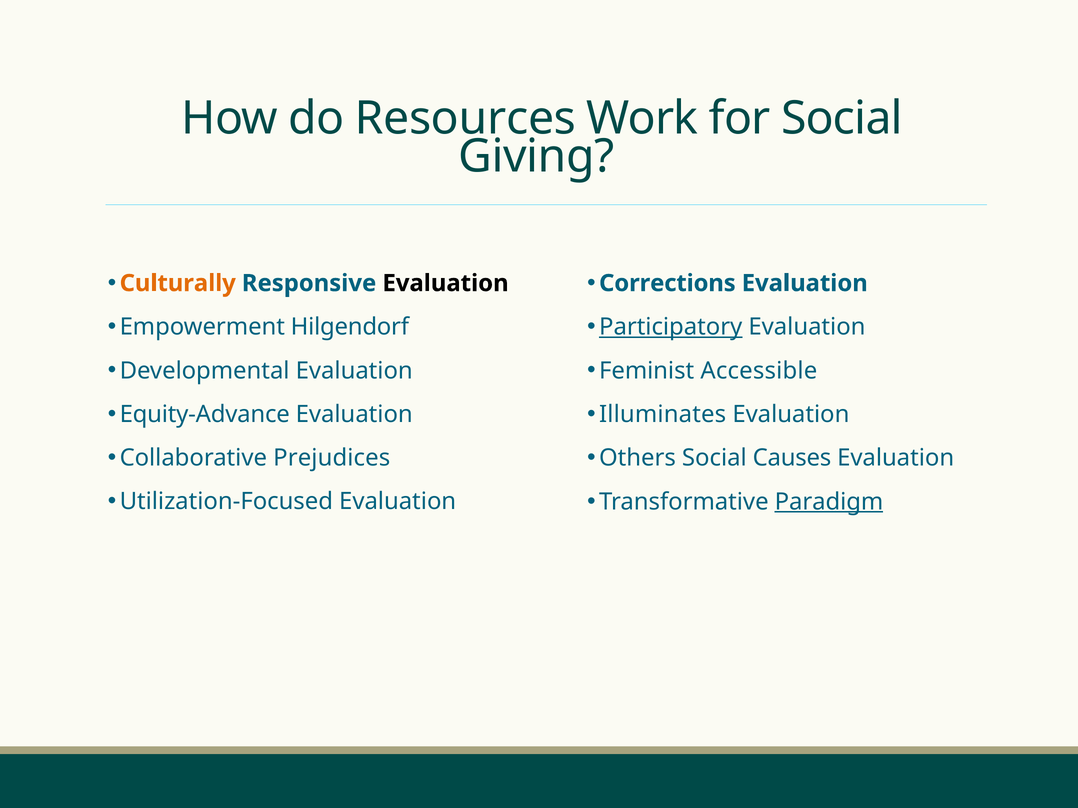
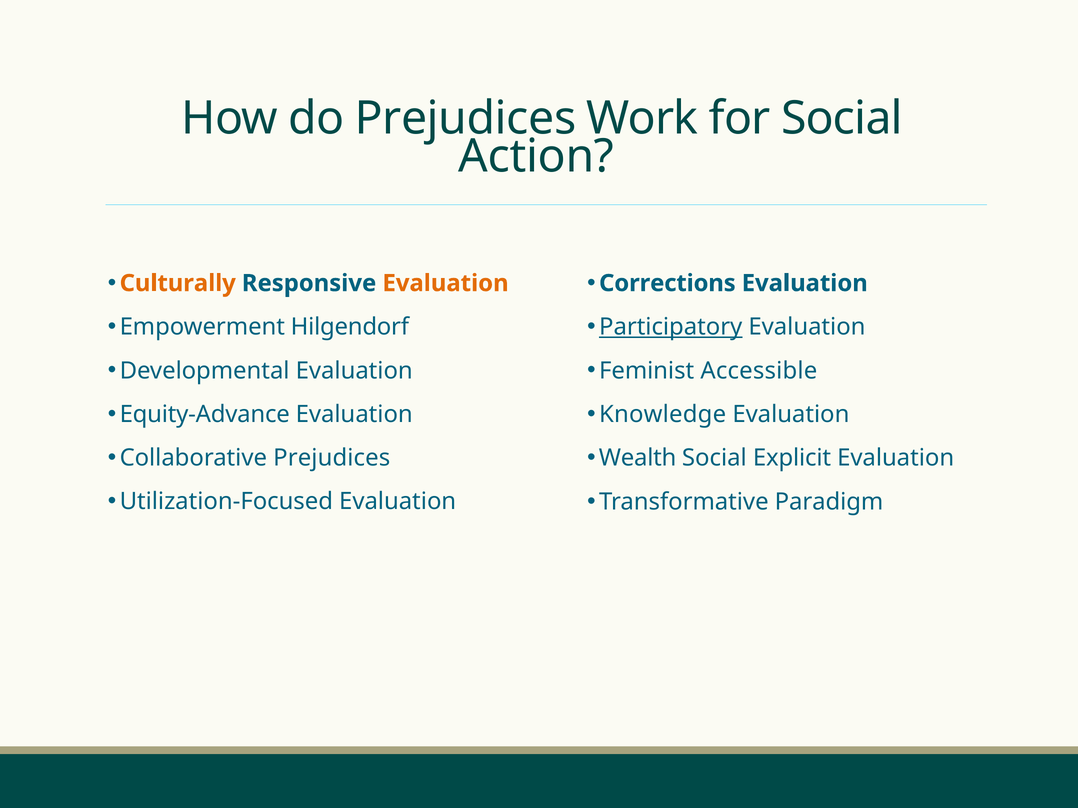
do Resources: Resources -> Prejudices
Giving: Giving -> Action
Evaluation at (446, 283) colour: black -> orange
Illuminates: Illuminates -> Knowledge
Others: Others -> Wealth
Causes: Causes -> Explicit
Paradigm underline: present -> none
